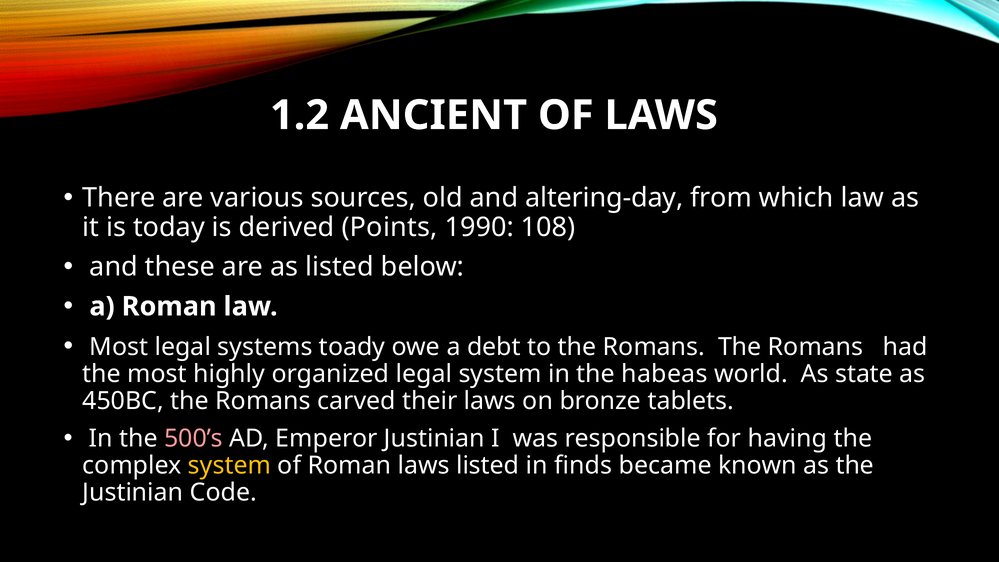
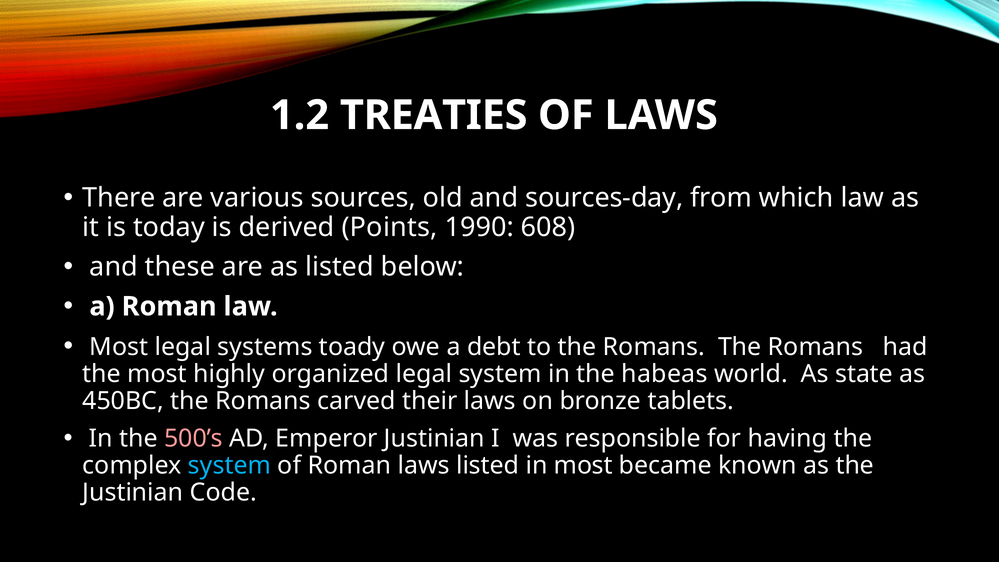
ANCIENT: ANCIENT -> TREATIES
altering-day: altering-day -> sources-day
108: 108 -> 608
system at (229, 465) colour: yellow -> light blue
in finds: finds -> most
